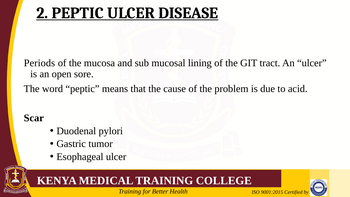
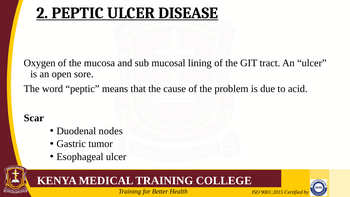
Periods: Periods -> Oxygen
pylori: pylori -> nodes
